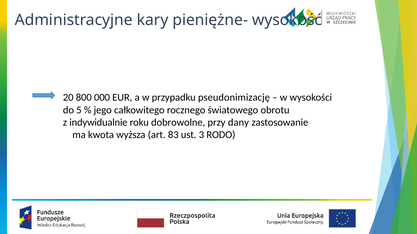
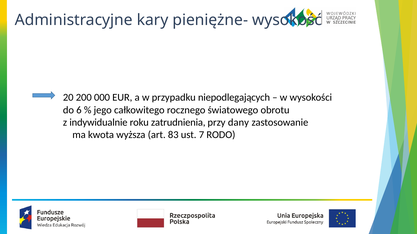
800: 800 -> 200
pseudonimizację: pseudonimizację -> niepodlegających
5: 5 -> 6
dobrowolne: dobrowolne -> zatrudnienia
3: 3 -> 7
